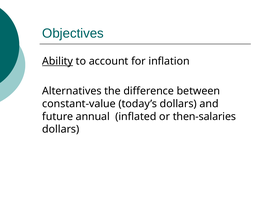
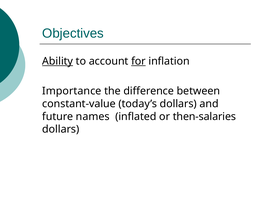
for underline: none -> present
Alternatives: Alternatives -> Importance
annual: annual -> names
